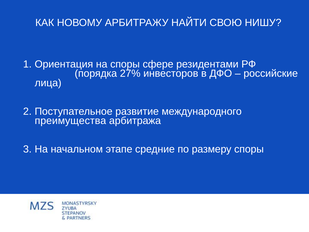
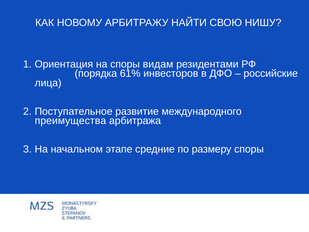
сфере: сфере -> видам
27%: 27% -> 61%
